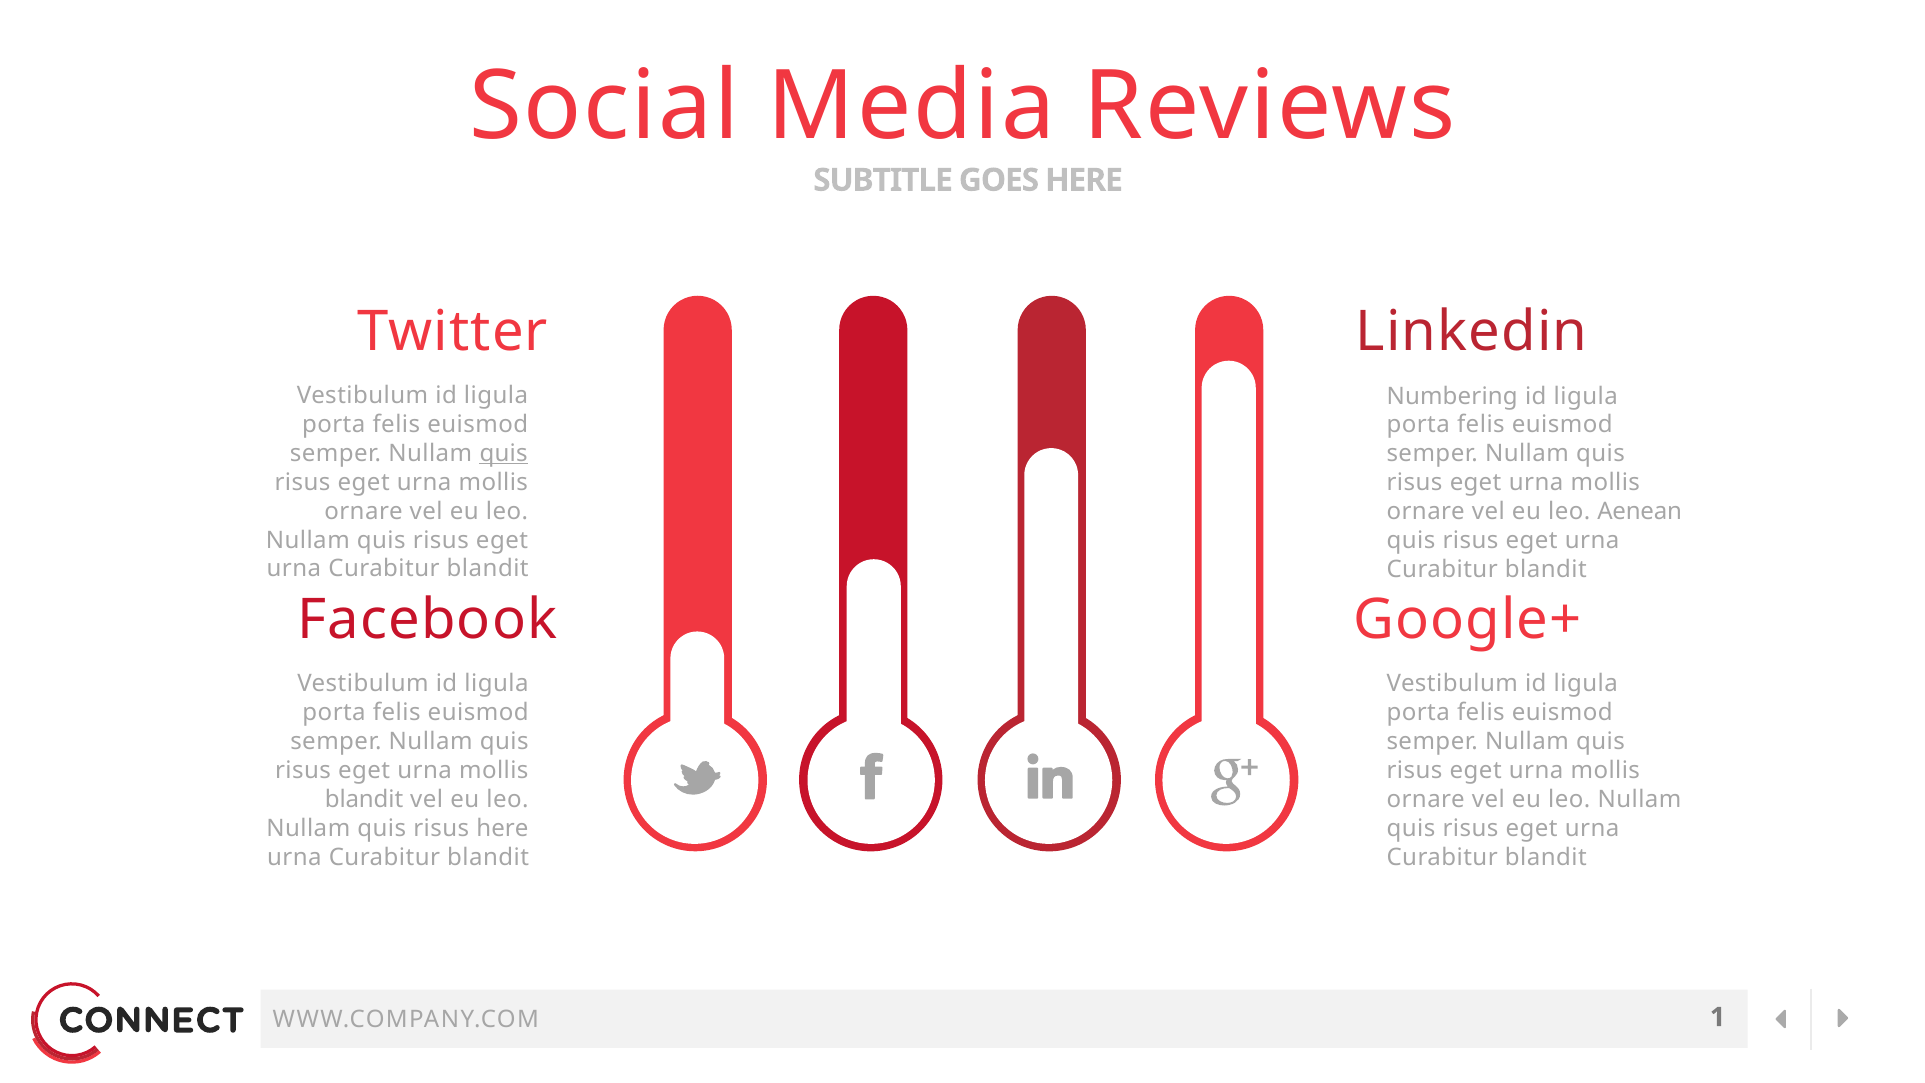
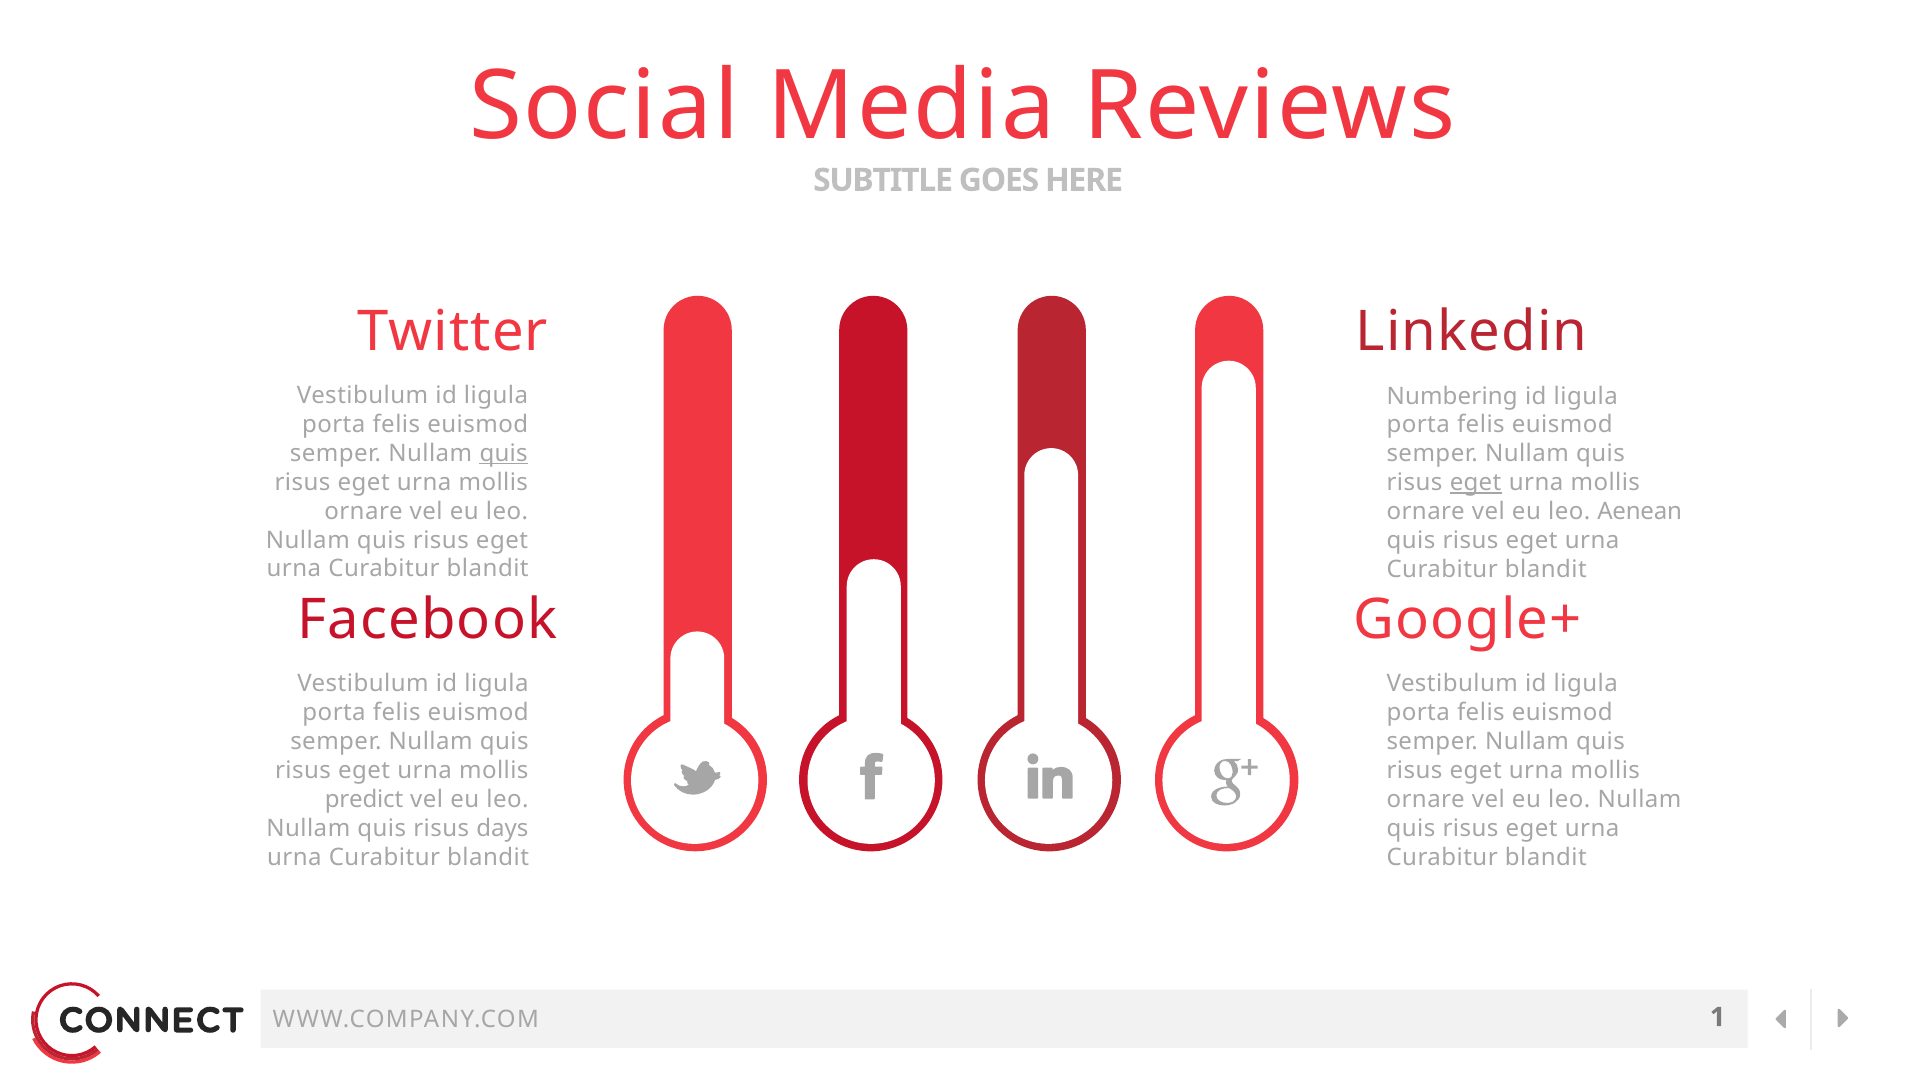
eget at (1476, 483) underline: none -> present
blandit at (364, 799): blandit -> predict
risus here: here -> days
